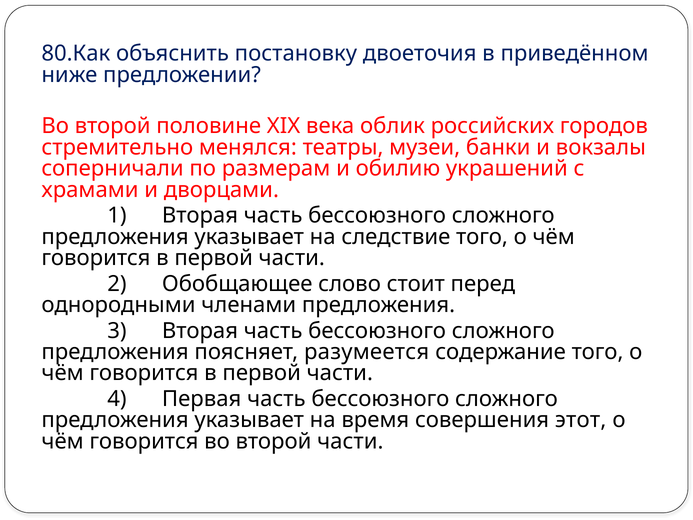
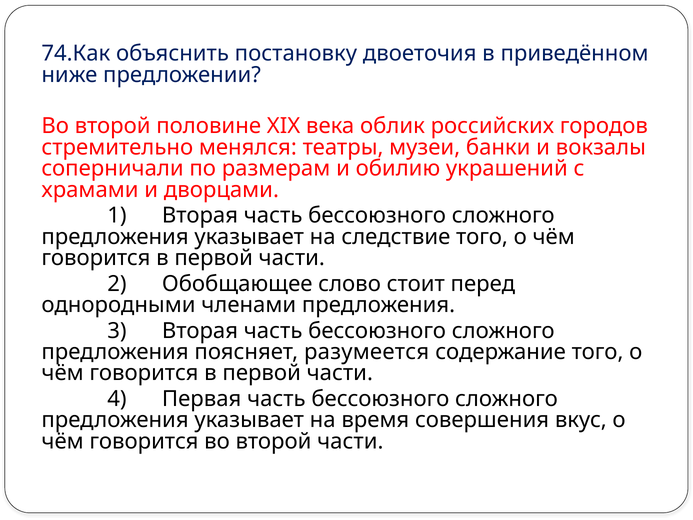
80.Как: 80.Как -> 74.Как
этот: этот -> вкус
